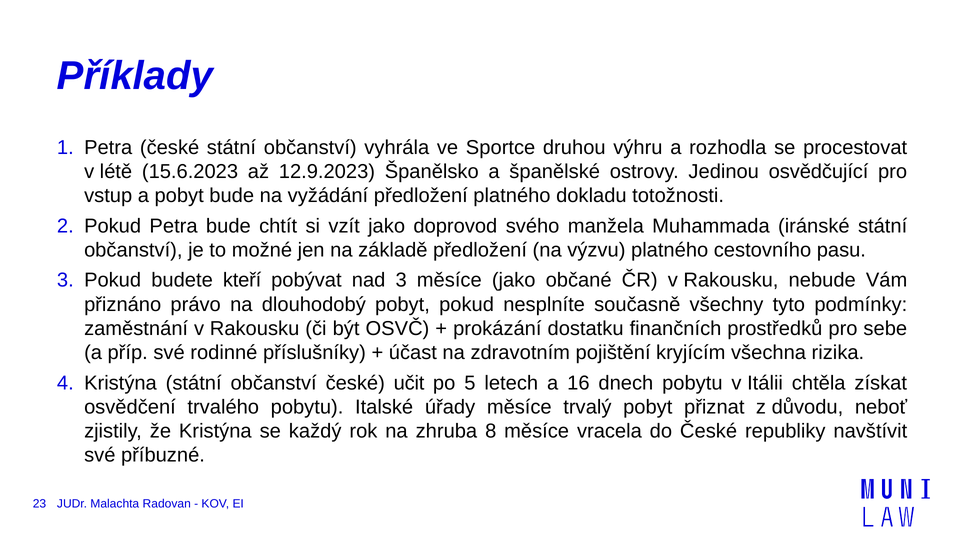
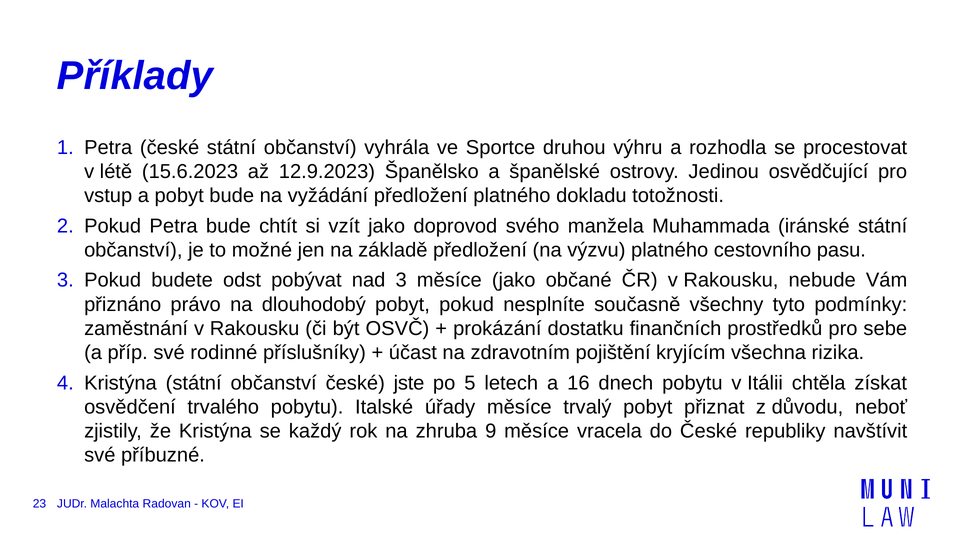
kteří: kteří -> odst
učit: učit -> jste
8: 8 -> 9
